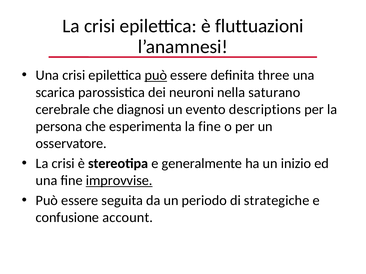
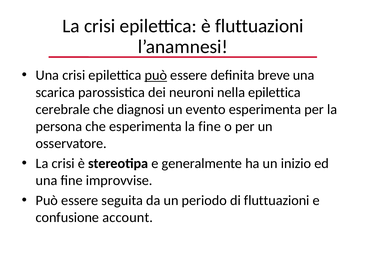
three: three -> breve
nella saturano: saturano -> epilettica
evento descriptions: descriptions -> esperimenta
improvvise underline: present -> none
di strategiche: strategiche -> fluttuazioni
